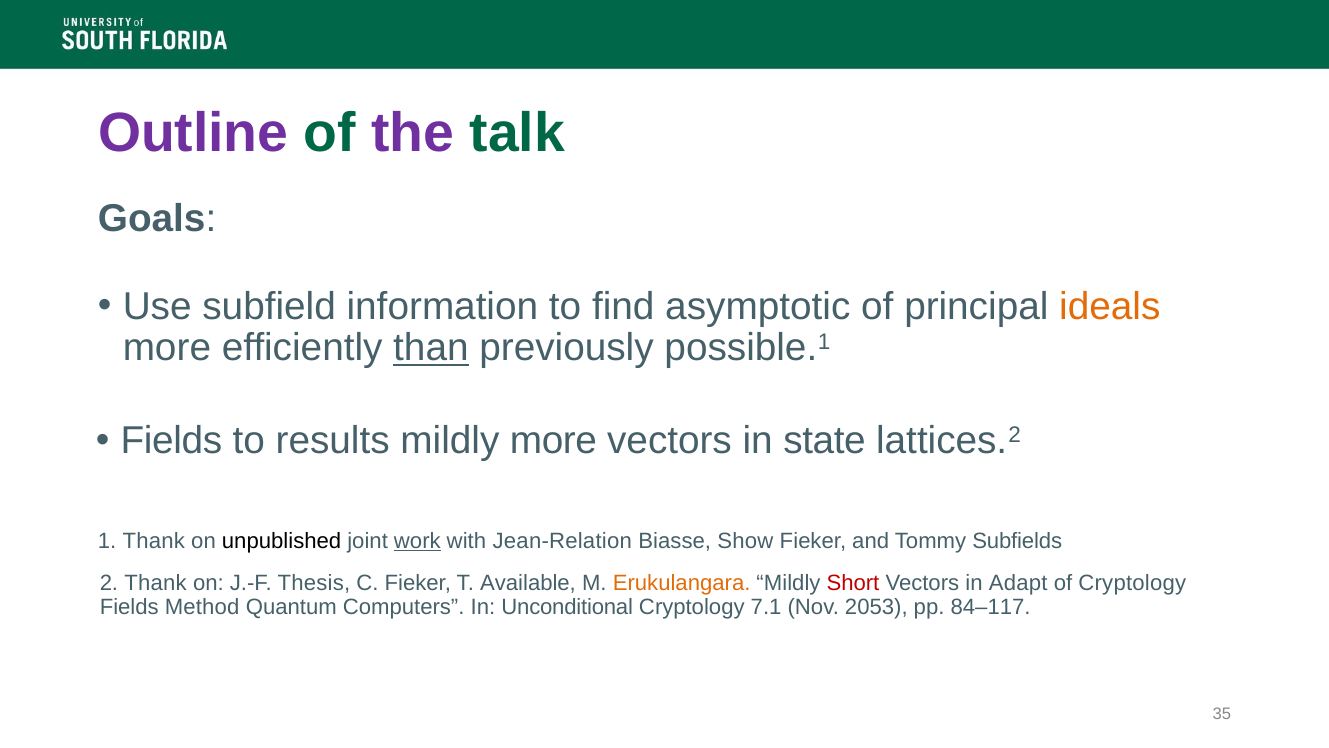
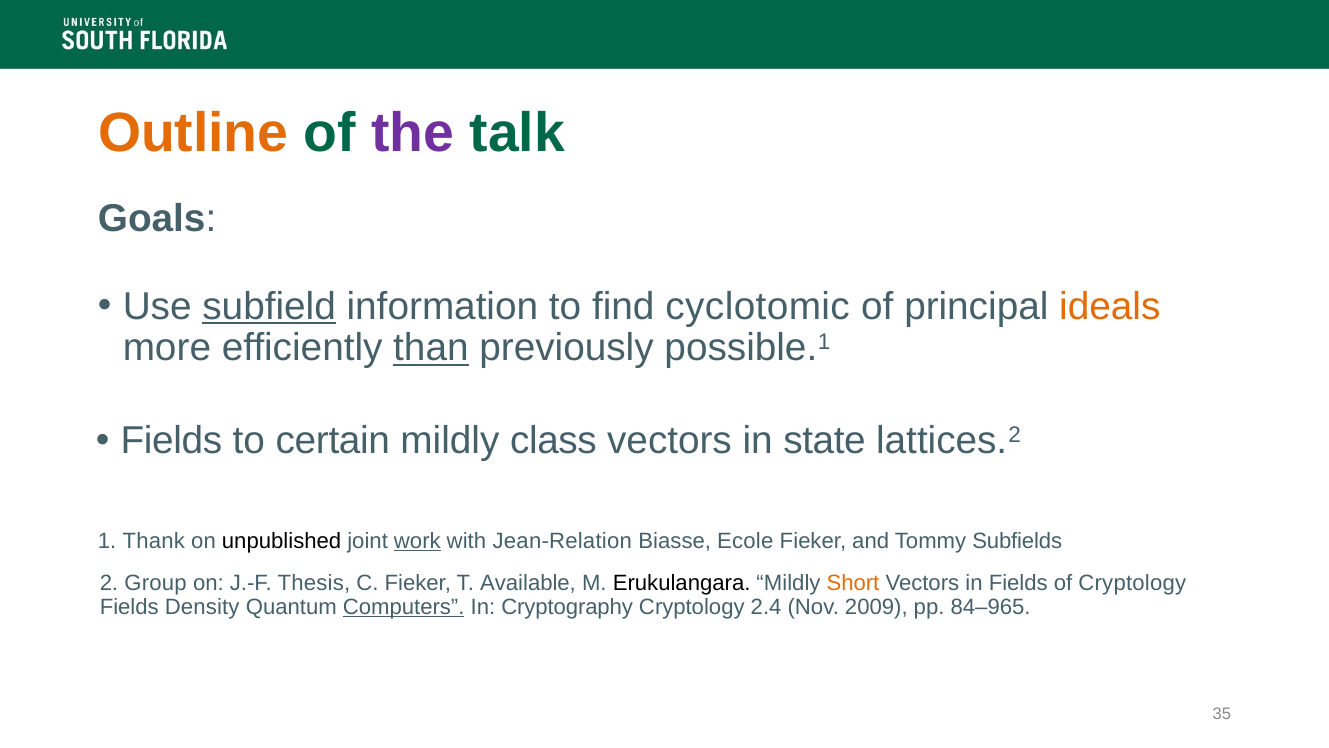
Outline colour: purple -> orange
subfield underline: none -> present
asymptotic: asymptotic -> cyclotomic
results: results -> certain
mildly more: more -> class
Show: Show -> Ecole
2 Thank: Thank -> Group
Erukulangara colour: orange -> black
Short colour: red -> orange
in Adapt: Adapt -> Fields
Method: Method -> Density
Computers underline: none -> present
Unconditional: Unconditional -> Cryptography
7.1: 7.1 -> 2.4
2053: 2053 -> 2009
84–117: 84–117 -> 84–965
